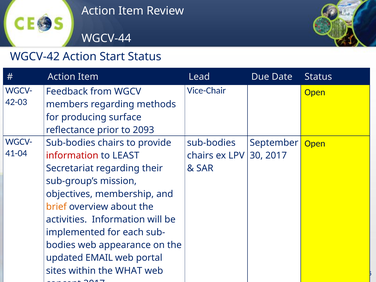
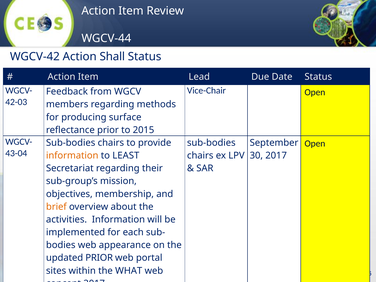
Start: Start -> Shall
2093: 2093 -> 2015
41-04: 41-04 -> 43-04
information at (72, 156) colour: red -> orange
updated EMAIL: EMAIL -> PRIOR
